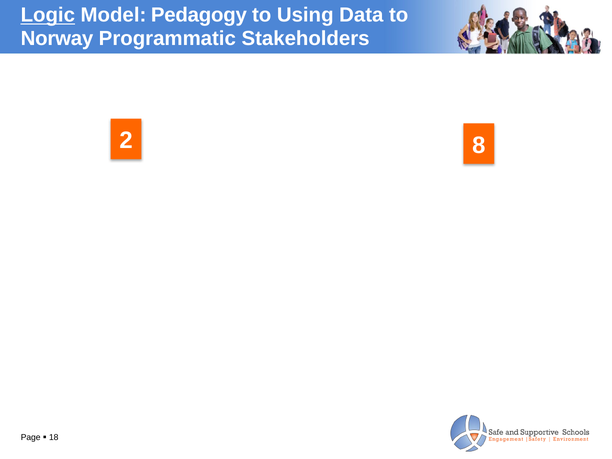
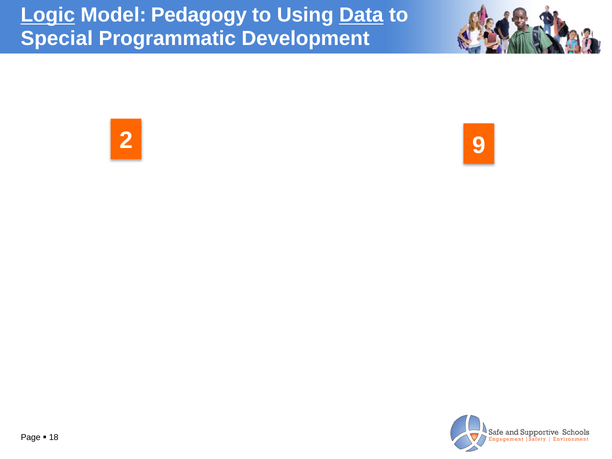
Data underline: none -> present
Norway: Norway -> Special
Stakeholders: Stakeholders -> Development
8: 8 -> 9
